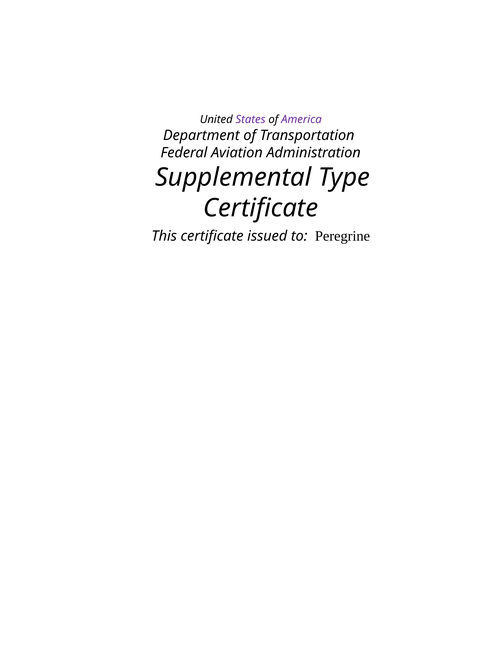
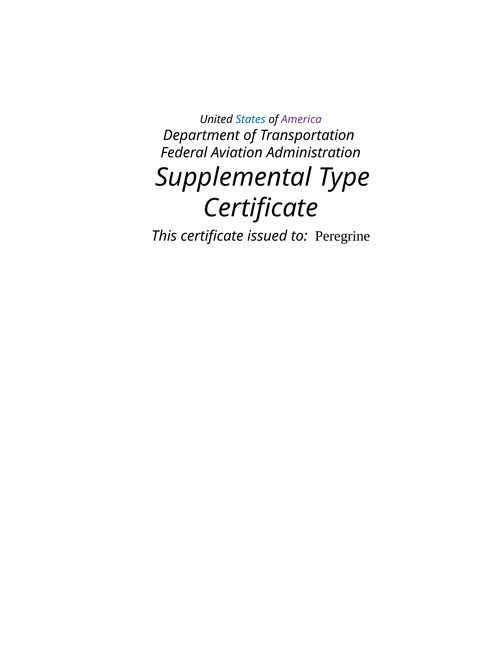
States colour: purple -> blue
